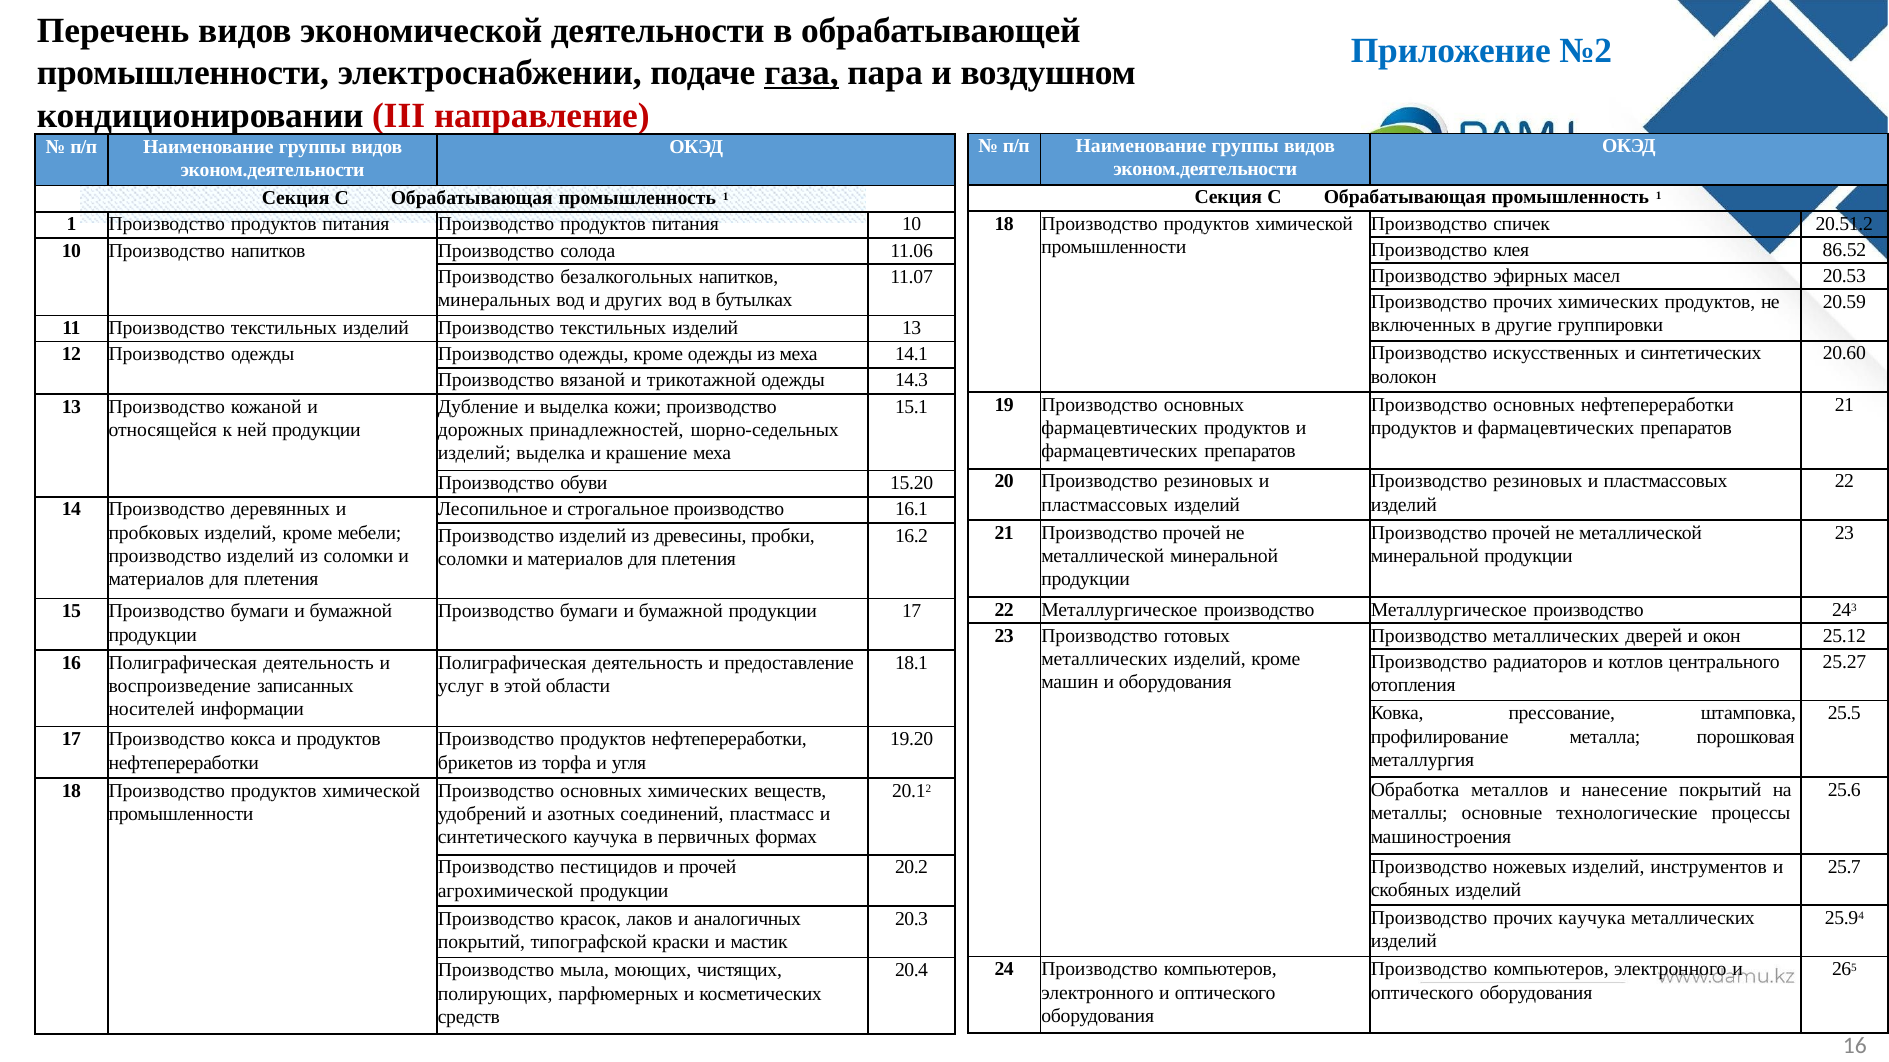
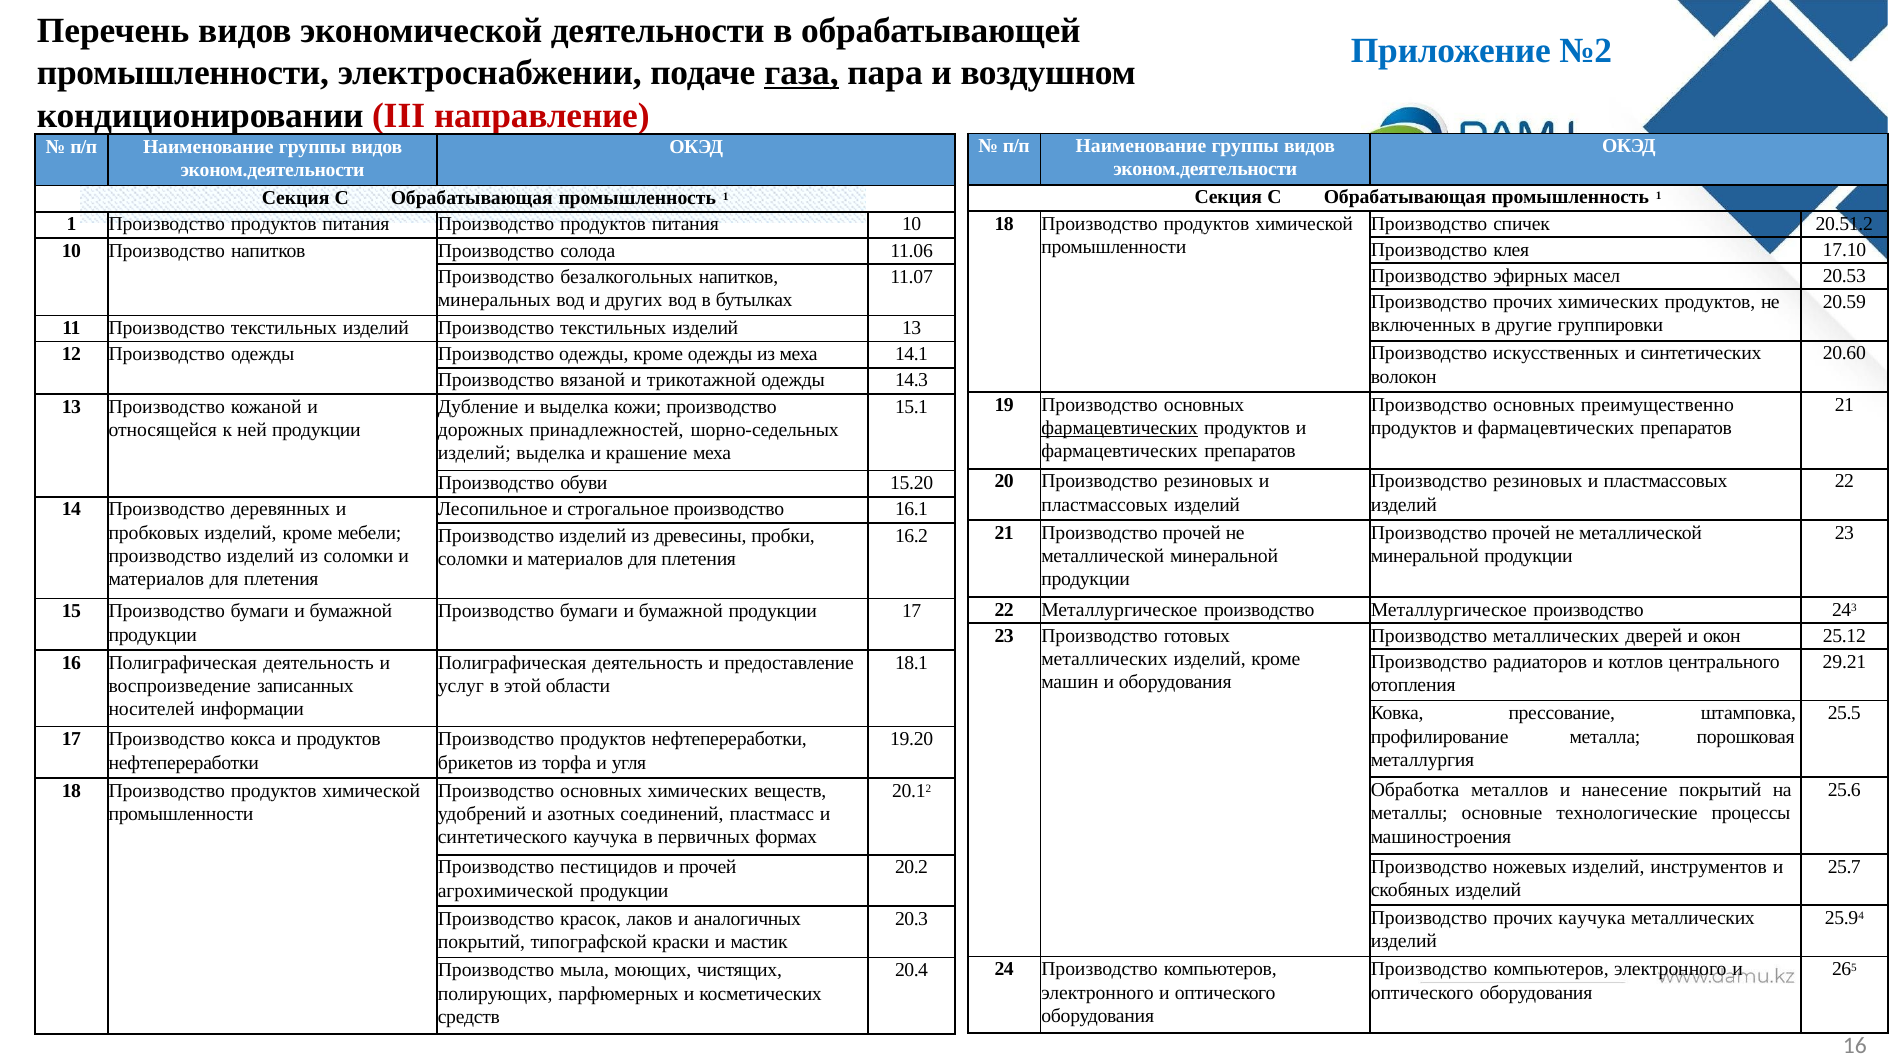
86.52: 86.52 -> 17.10
основных нефтепереработки: нефтепереработки -> преимущественно
фармацевтических at (1120, 428) underline: none -> present
25.27: 25.27 -> 29.21
